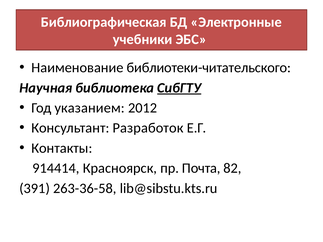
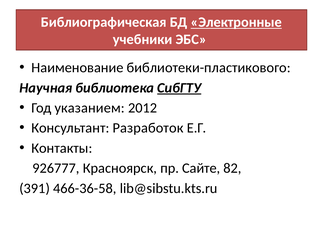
Электронные underline: none -> present
библиотеки-читательского: библиотеки-читательского -> библиотеки-пластикового
914414: 914414 -> 926777
Почта: Почта -> Сайте
263-36-58: 263-36-58 -> 466-36-58
